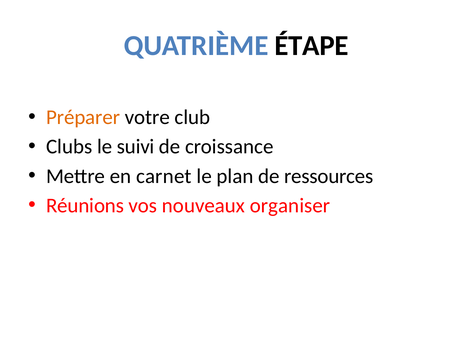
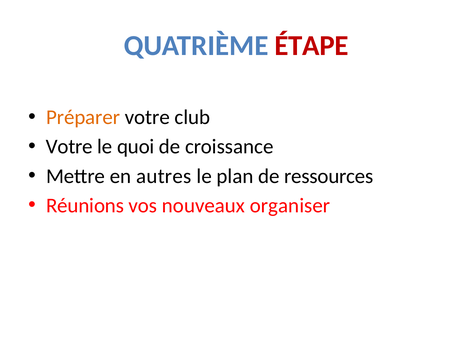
ÉTAPE colour: black -> red
Clubs at (69, 147): Clubs -> Votre
suivi: suivi -> quoi
carnet: carnet -> autres
